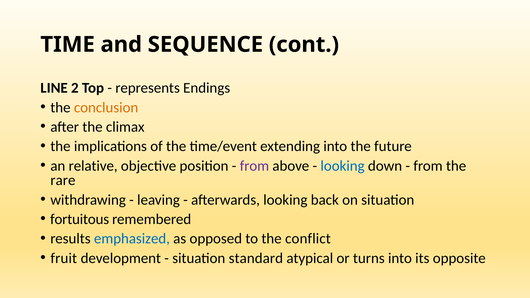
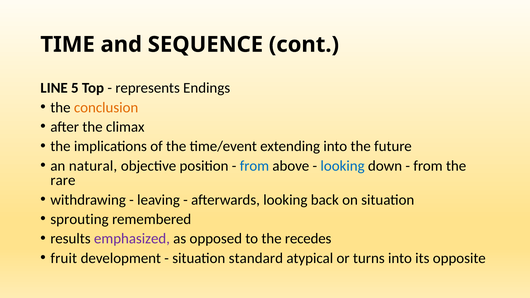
2: 2 -> 5
relative: relative -> natural
from at (254, 166) colour: purple -> blue
fortuitous: fortuitous -> sprouting
emphasized colour: blue -> purple
conflict: conflict -> recedes
